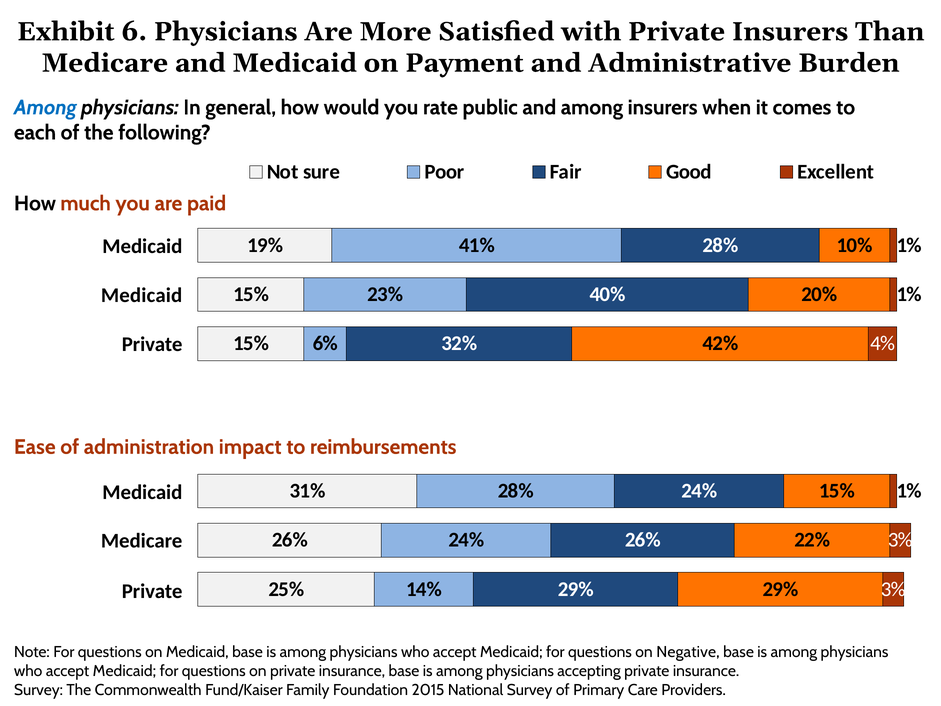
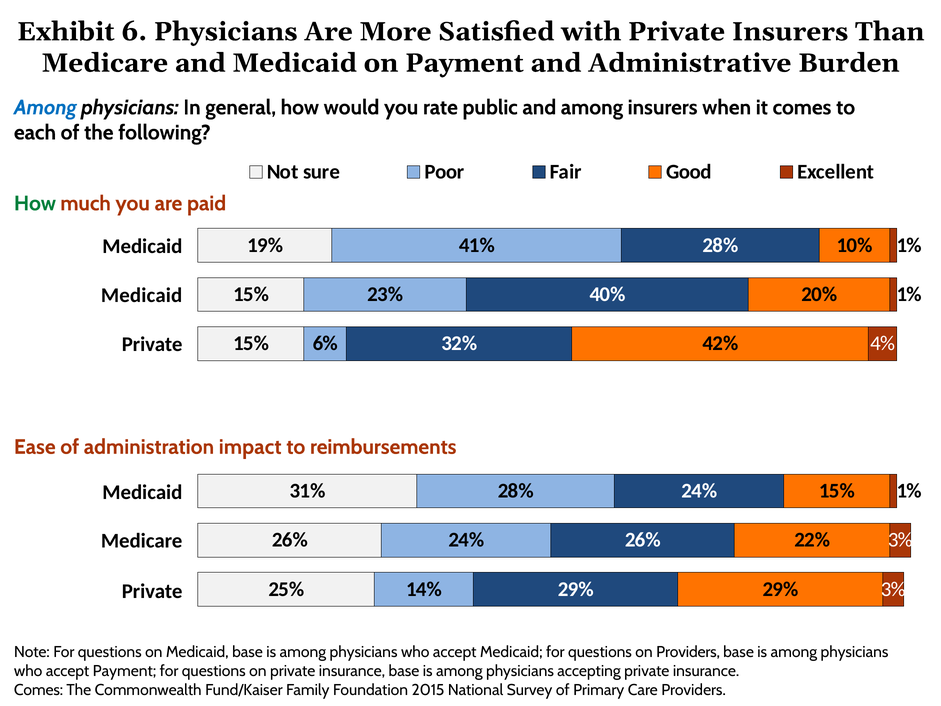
How at (35, 203) colour: black -> green
on Negative: Negative -> Providers
Medicaid at (124, 671): Medicaid -> Payment
Survey at (38, 690): Survey -> Comes
